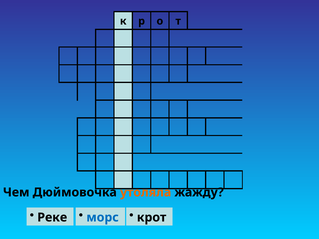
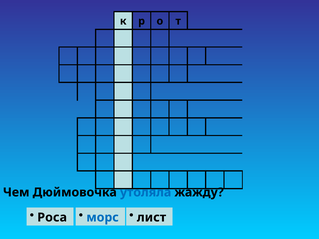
утоляла colour: orange -> blue
Реке: Реке -> Роса
крот: крот -> лист
